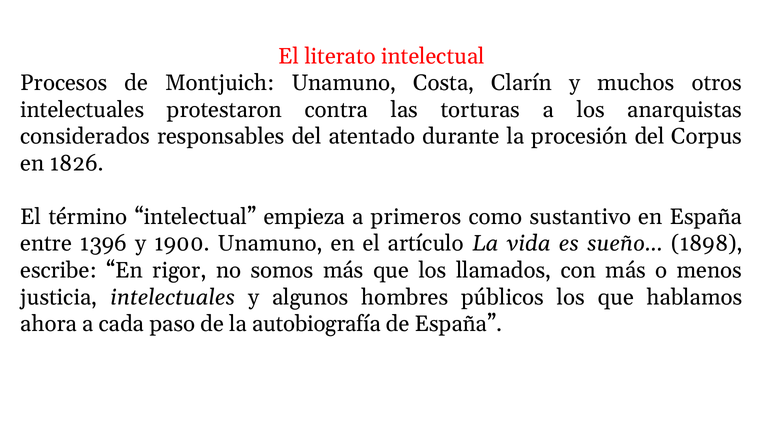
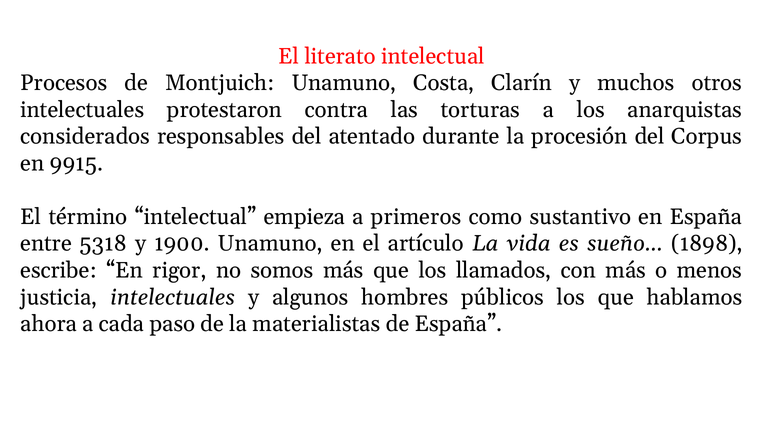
1826: 1826 -> 9915
1396: 1396 -> 5318
autobiografía: autobiografía -> materialistas
